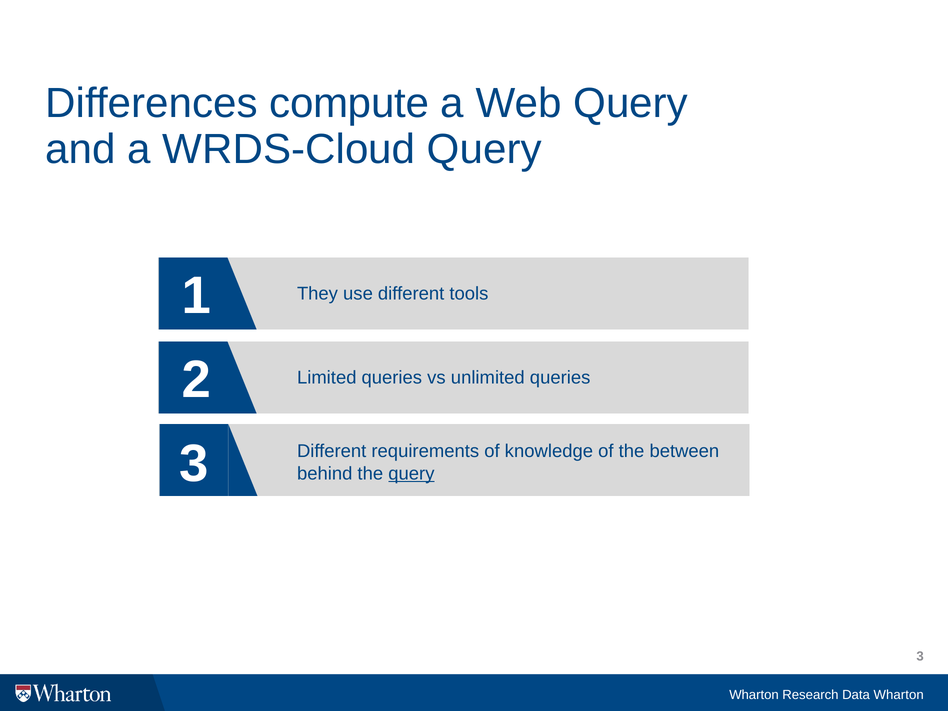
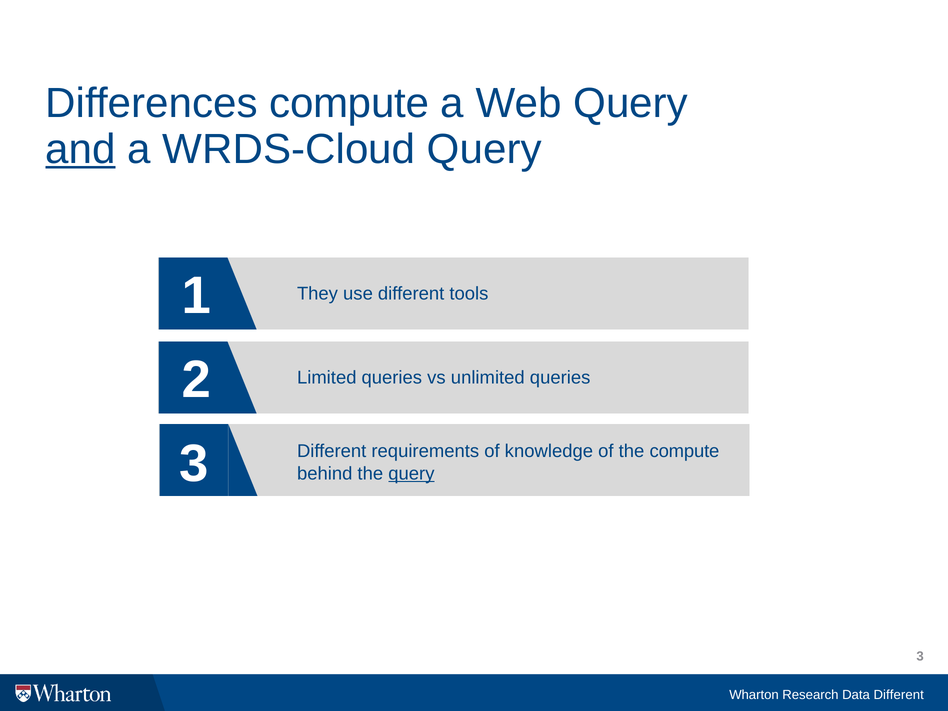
and underline: none -> present
the between: between -> compute
Data Wharton: Wharton -> Different
